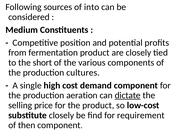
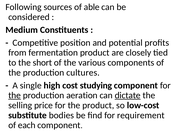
into: into -> able
demand: demand -> studying
the at (15, 96) underline: none -> present
substitute closely: closely -> bodies
then: then -> each
